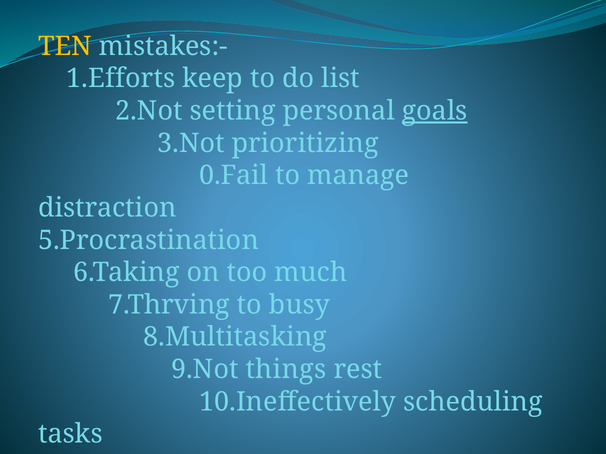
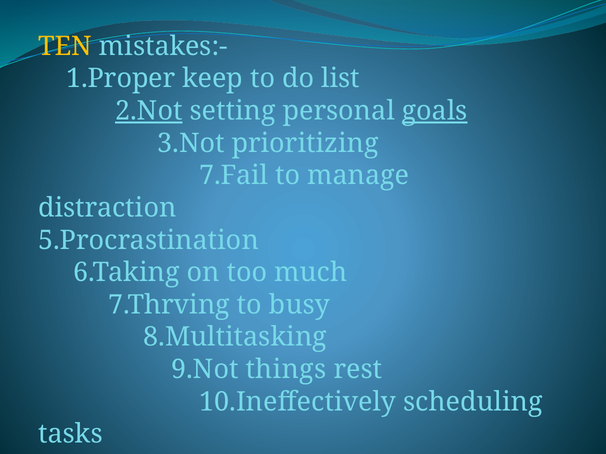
1.Efforts: 1.Efforts -> 1.Proper
2.Not underline: none -> present
0.Fail: 0.Fail -> 7.Fail
